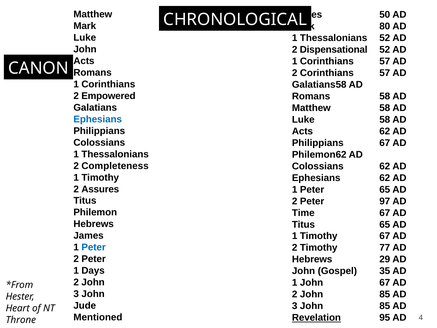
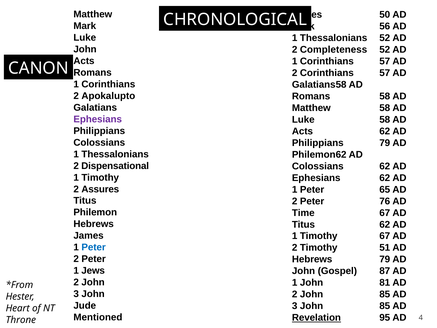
80: 80 -> 56
Dispensational: Dispensational -> Completeness
Empowered: Empowered -> Apokalupto
Ephesians at (98, 119) colour: blue -> purple
Philippians 67: 67 -> 79
Completeness: Completeness -> Dispensational
97: 97 -> 76
Titus 65: 65 -> 62
77: 77 -> 51
Hebrews 29: 29 -> 79
Days: Days -> Jews
35: 35 -> 87
John 67: 67 -> 81
